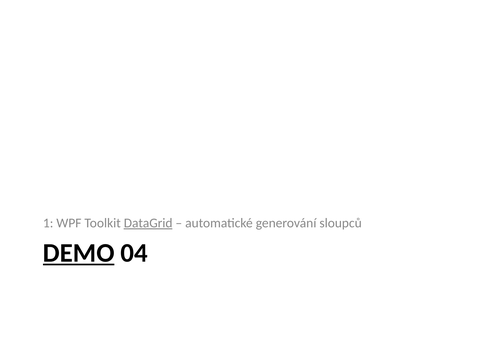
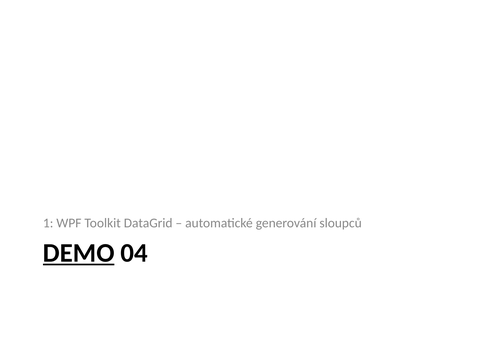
DataGrid underline: present -> none
